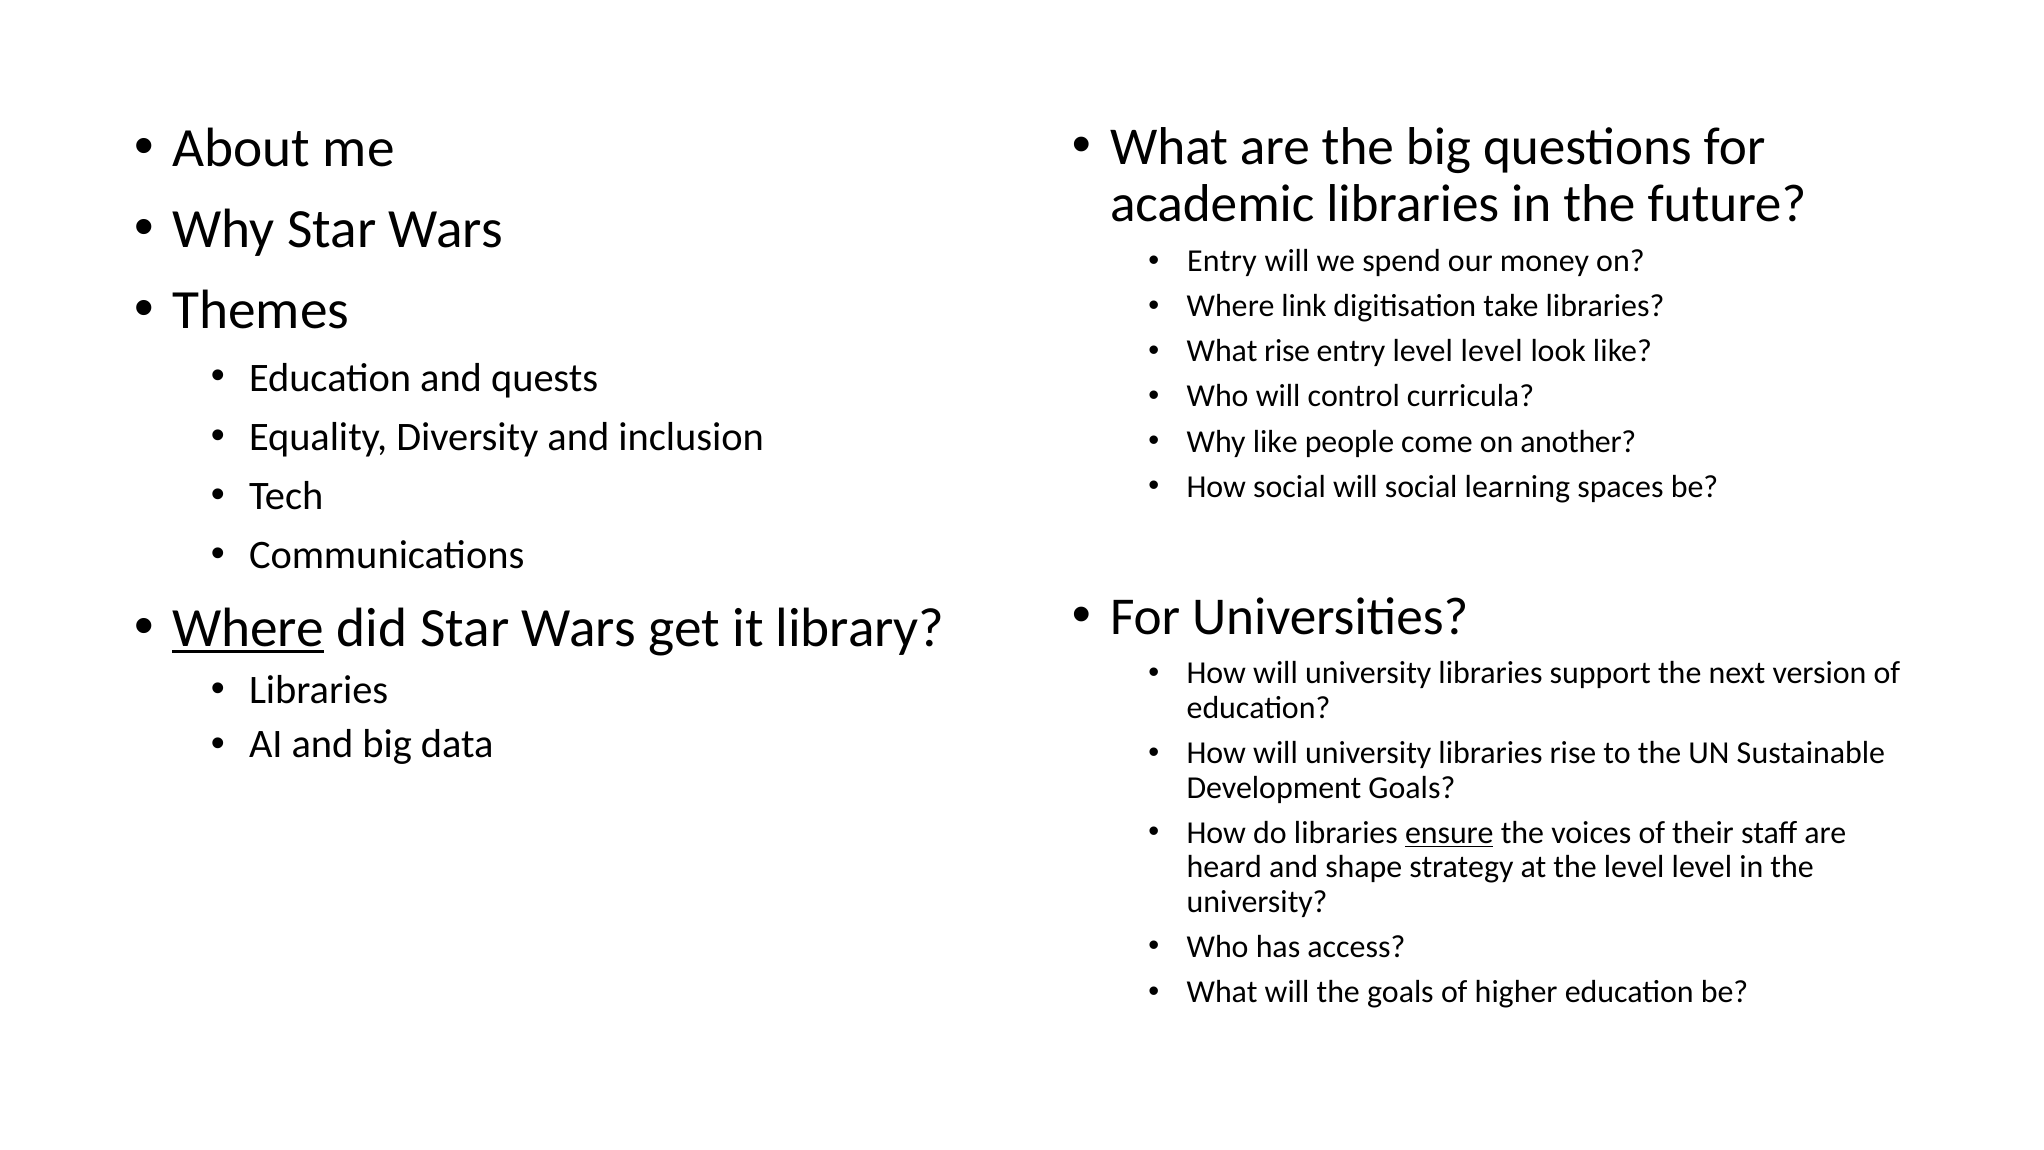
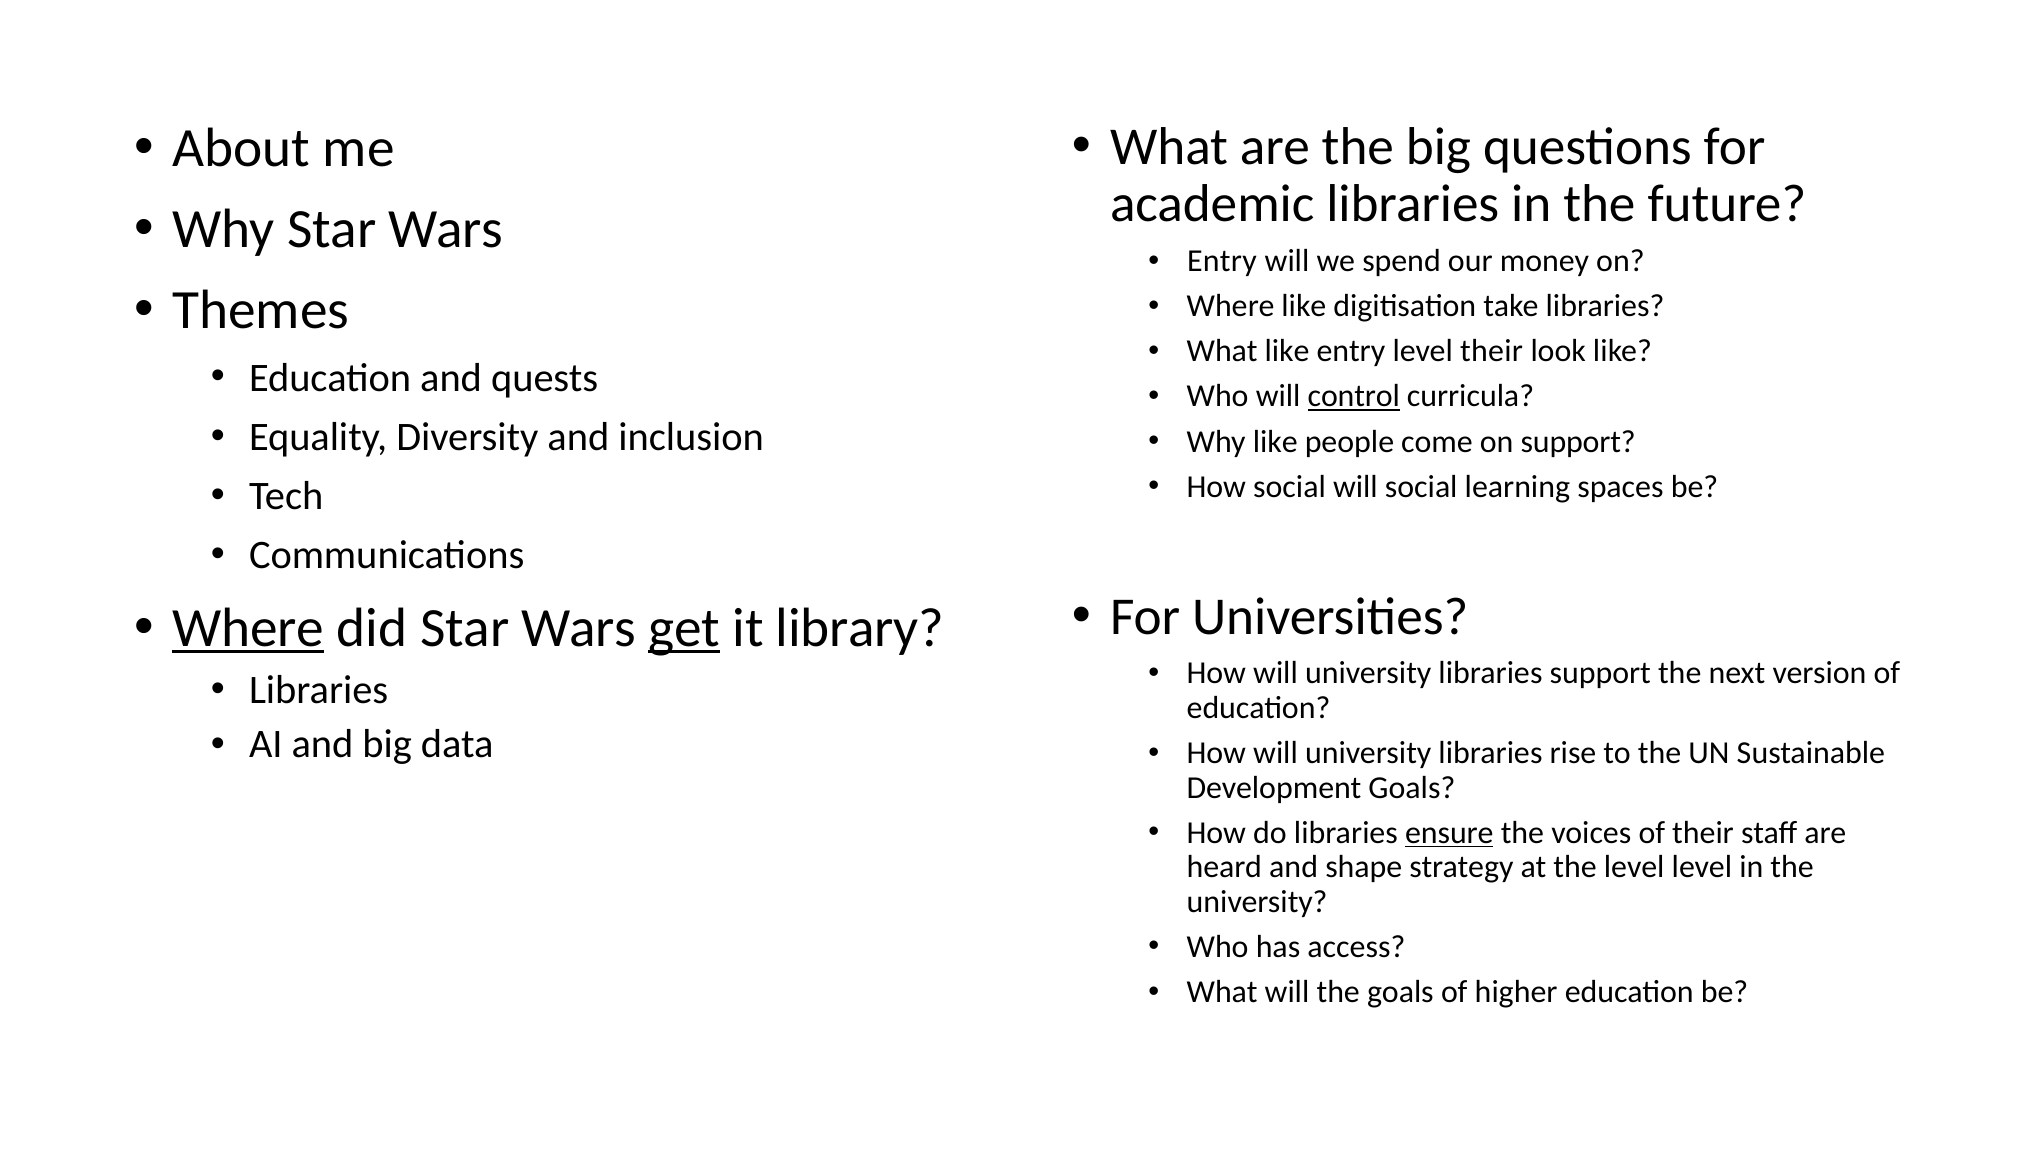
Where link: link -> like
What rise: rise -> like
entry level level: level -> their
control underline: none -> present
on another: another -> support
get underline: none -> present
